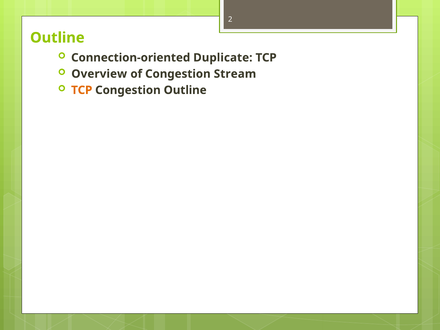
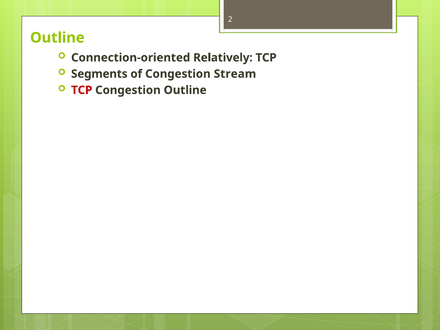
Duplicate: Duplicate -> Relatively
Overview: Overview -> Segments
TCP at (82, 90) colour: orange -> red
